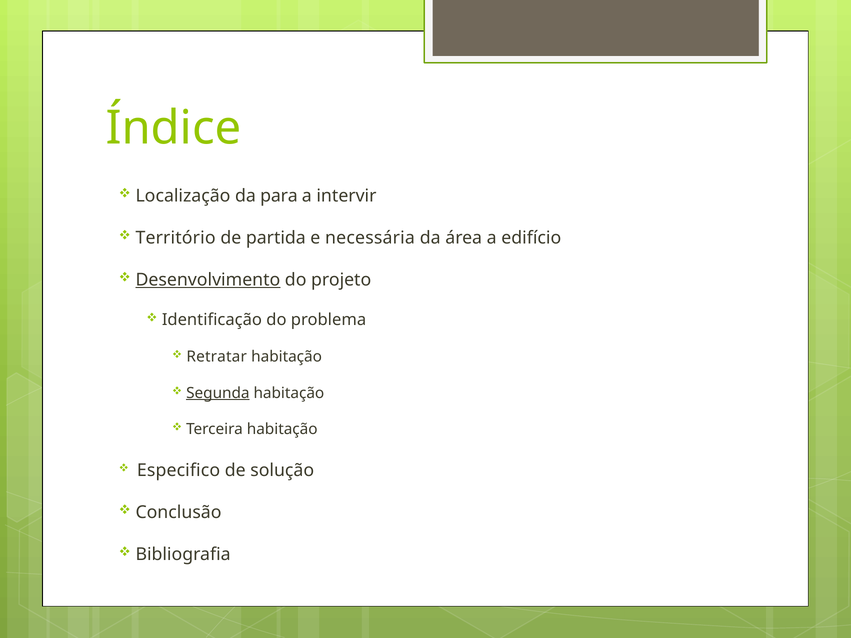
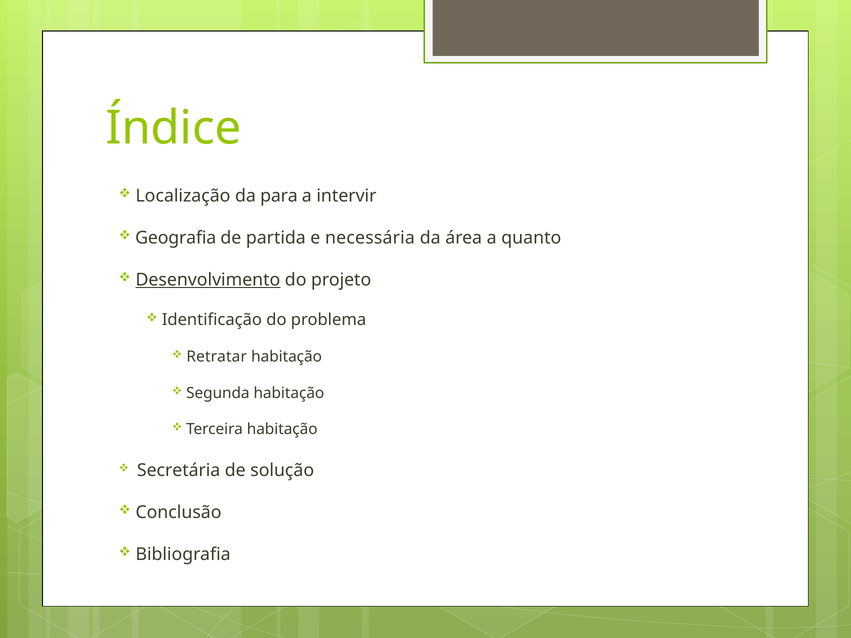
Território: Território -> Geografia
edifício: edifício -> quanto
Segunda underline: present -> none
Especifico: Especifico -> Secretária
